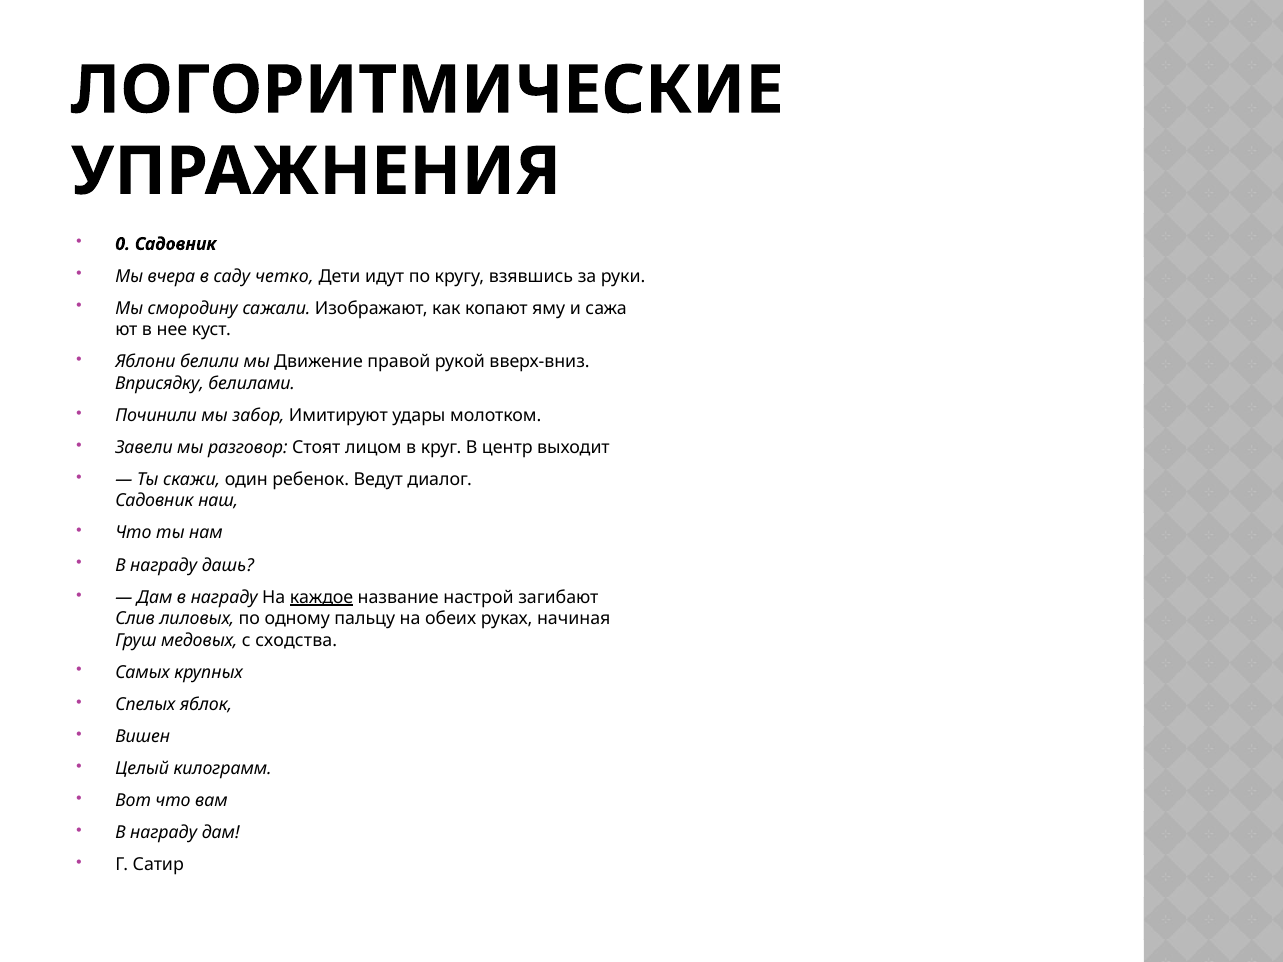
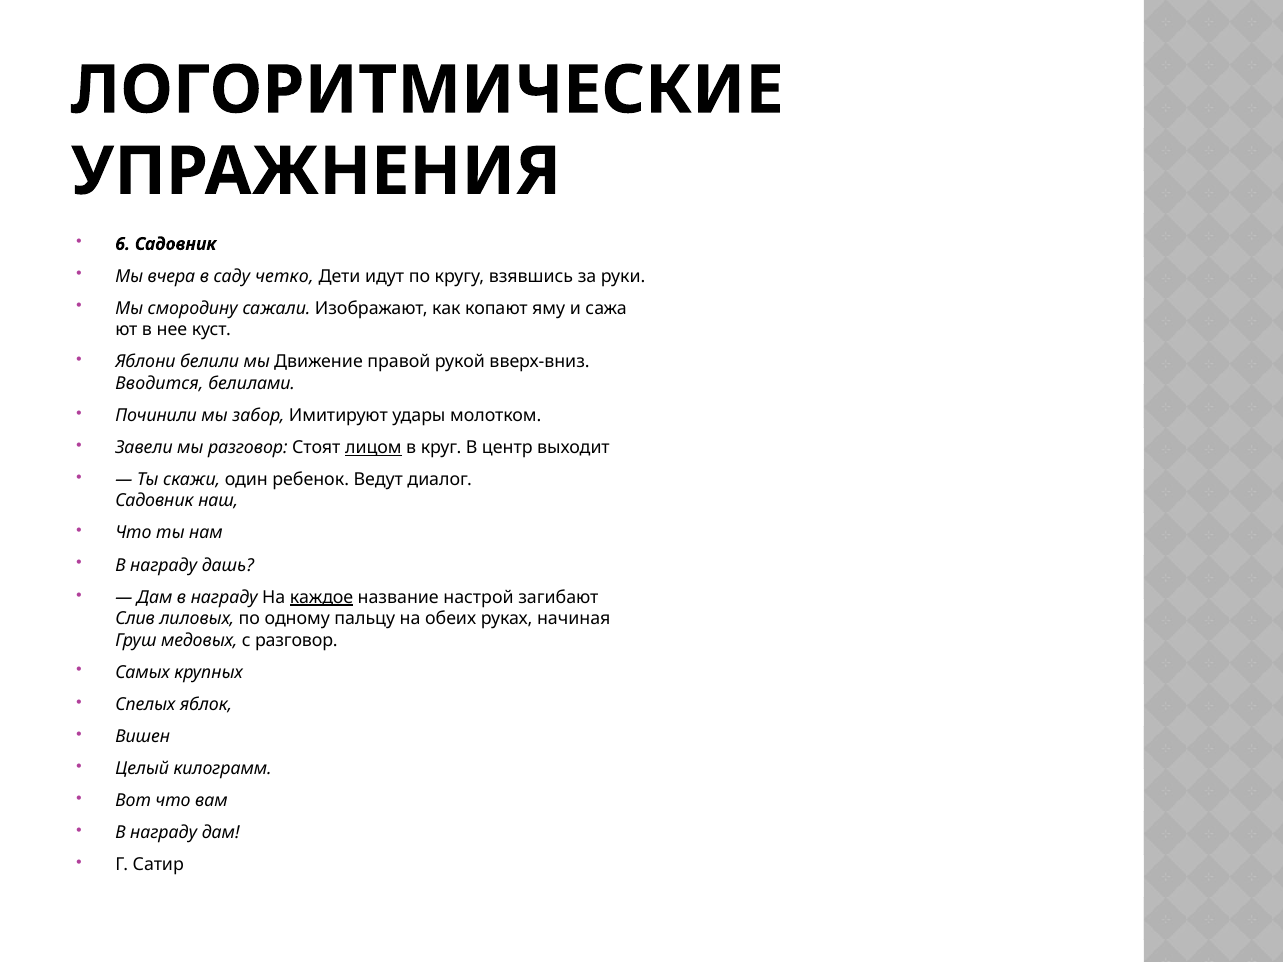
0: 0 -> 6
Вприсядку: Вприсядку -> Вводится
лицом underline: none -> present
с сходства: сходства -> разговор
